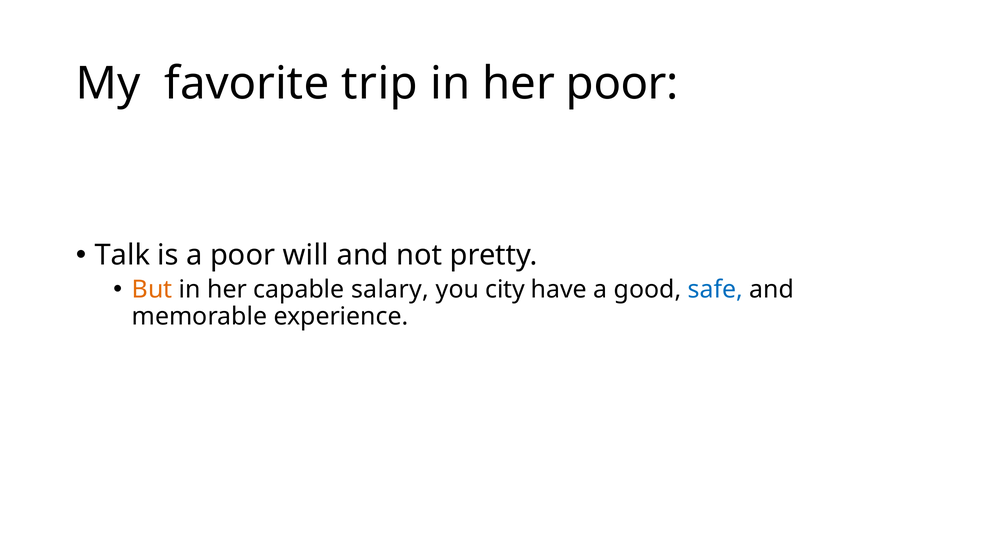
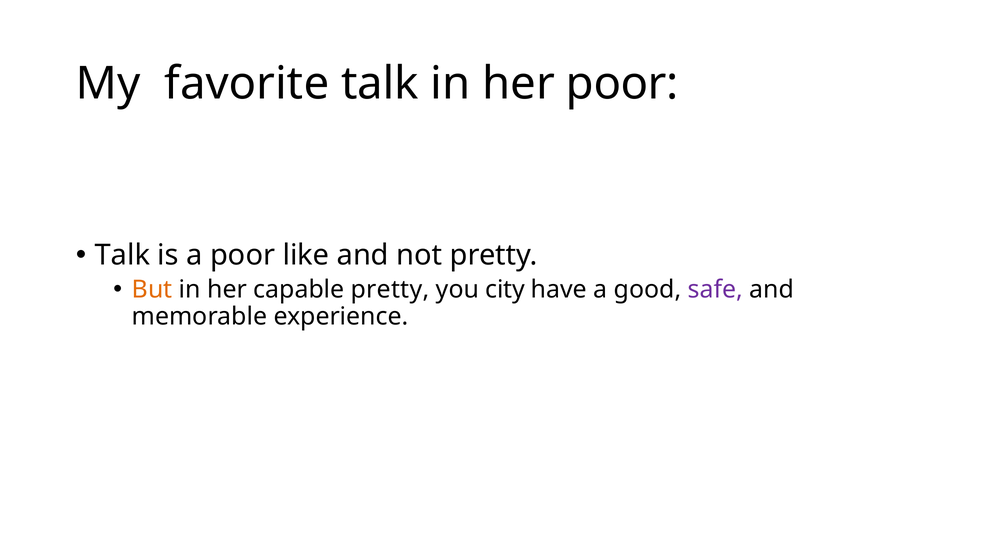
favorite trip: trip -> talk
will: will -> like
capable salary: salary -> pretty
safe colour: blue -> purple
